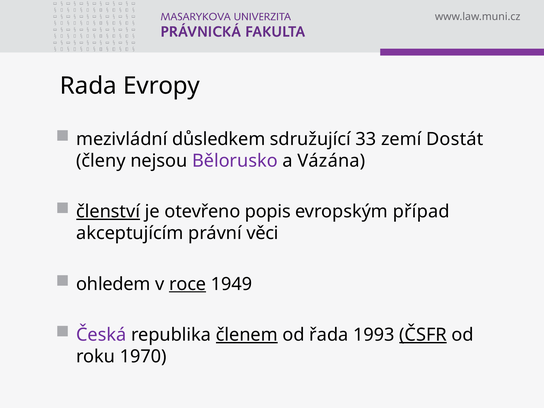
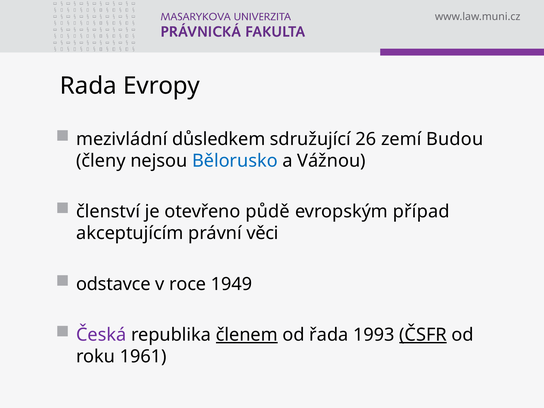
33: 33 -> 26
Dostát: Dostát -> Budou
Bělorusko colour: purple -> blue
Vázána: Vázána -> Vážnou
členství underline: present -> none
popis: popis -> půdě
ohledem: ohledem -> odstavce
roce underline: present -> none
1970: 1970 -> 1961
